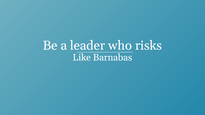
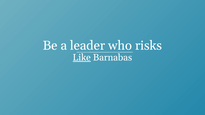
Like underline: none -> present
